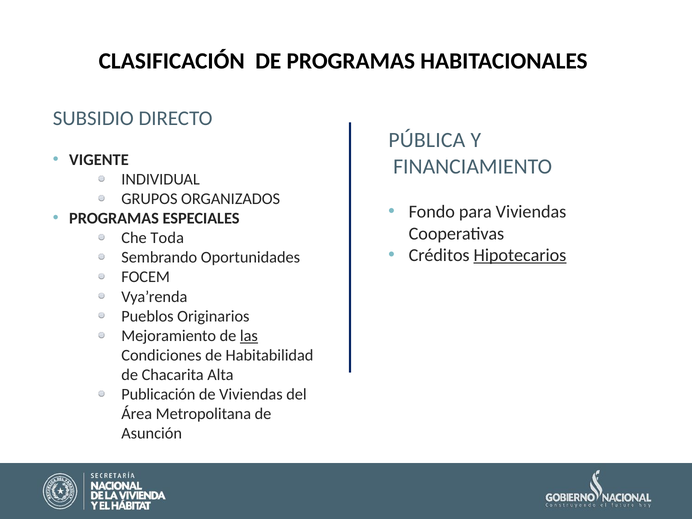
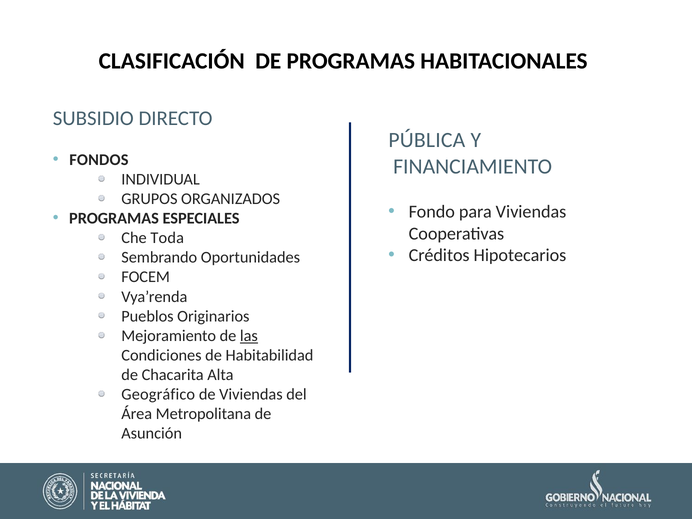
VIGENTE: VIGENTE -> FONDOS
Hipotecarios underline: present -> none
Publicación: Publicación -> Geográfico
